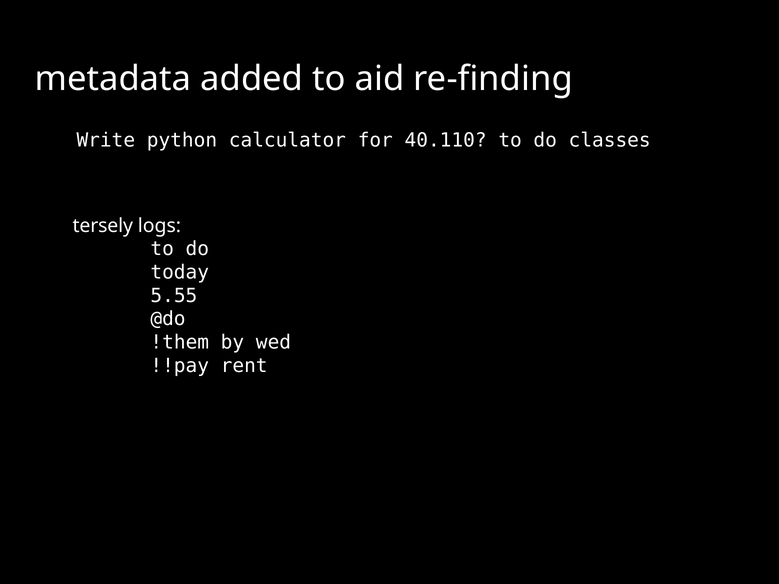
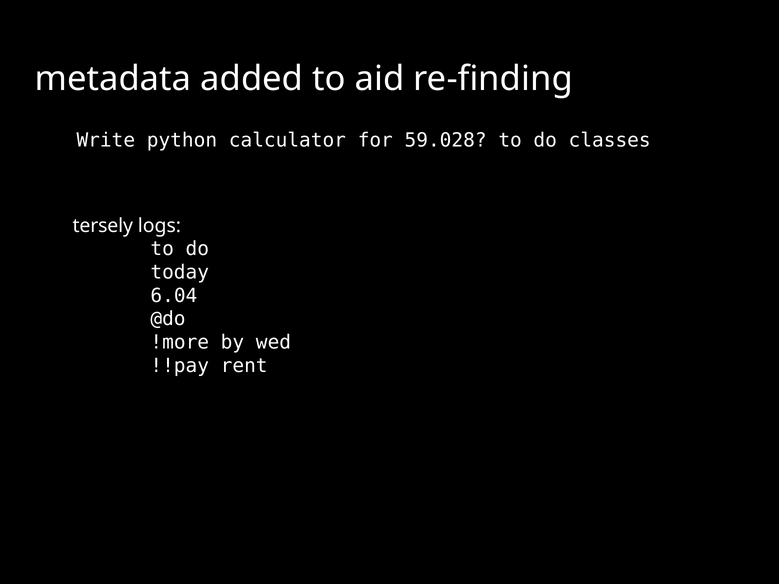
40.110: 40.110 -> 59.028
5.55: 5.55 -> 6.04
!them: !them -> !more
